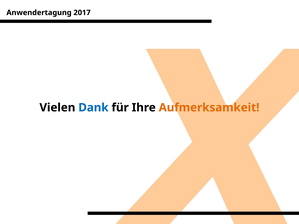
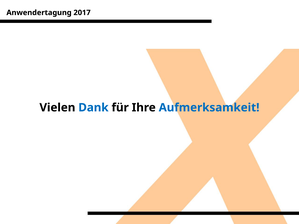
Aufmerksamkeit colour: orange -> blue
